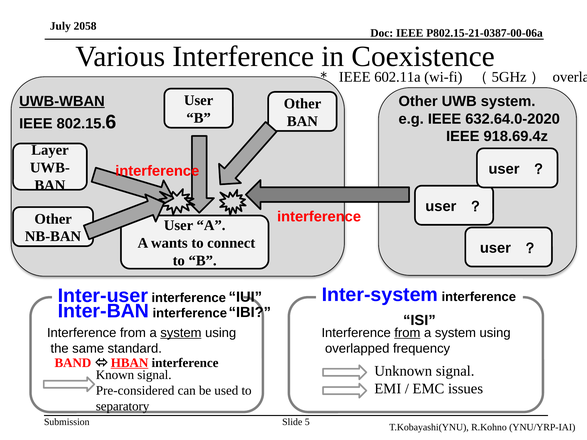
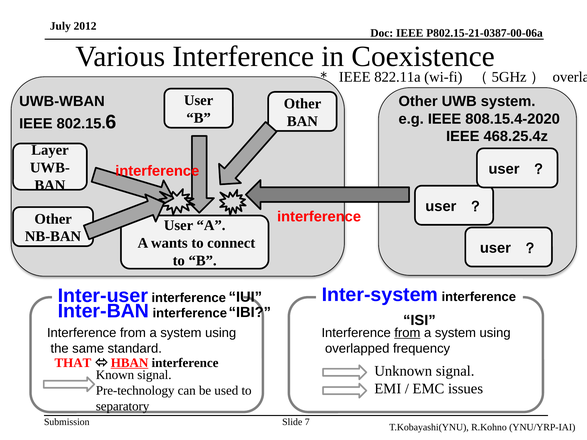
2058: 2058 -> 2012
602.11a: 602.11a -> 822.11a
UWB-WBAN underline: present -> none
632.64.0-2020: 632.64.0-2020 -> 808.15.4-2020
918.69.4z: 918.69.4z -> 468.25.4z
system at (181, 333) underline: present -> none
BAND: BAND -> THAT
Pre-considered: Pre-considered -> Pre-technology
5: 5 -> 7
